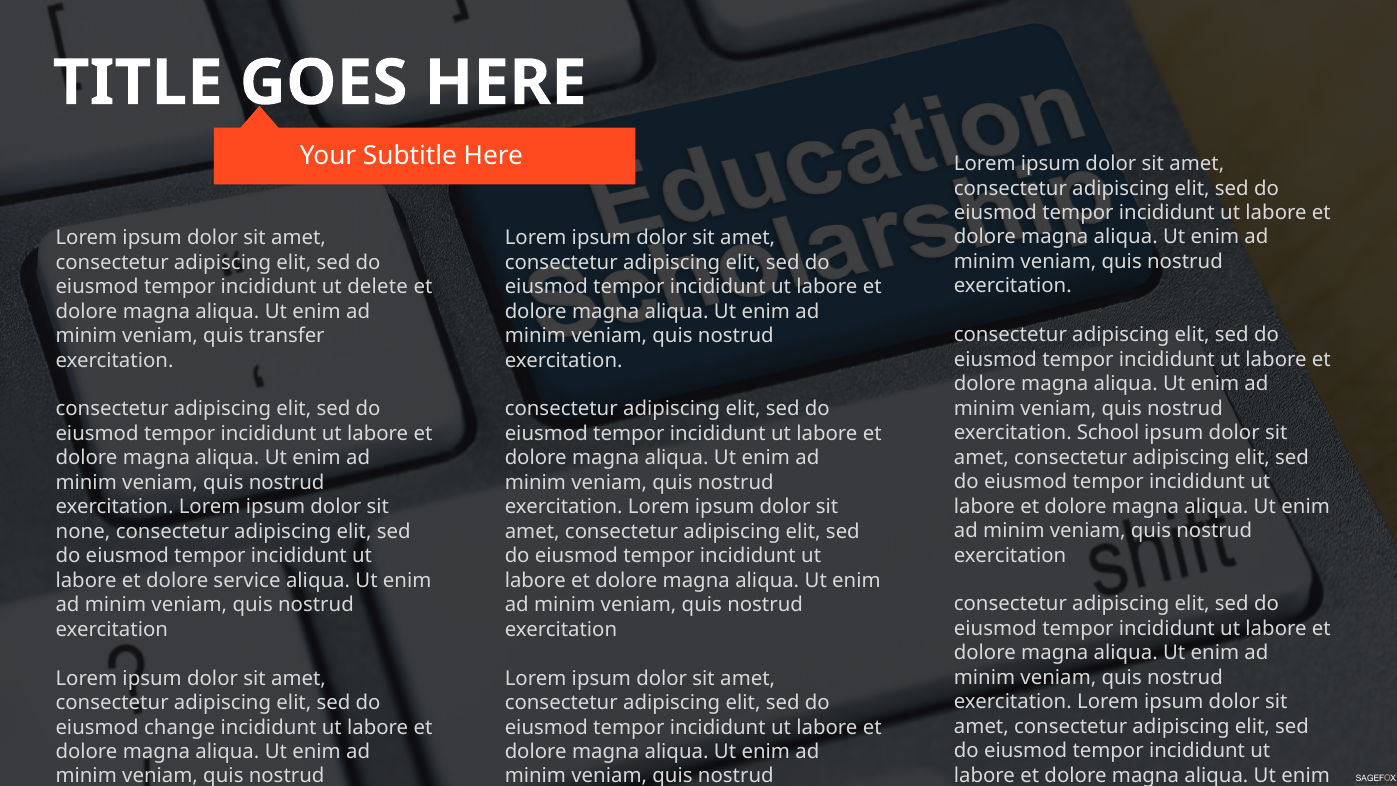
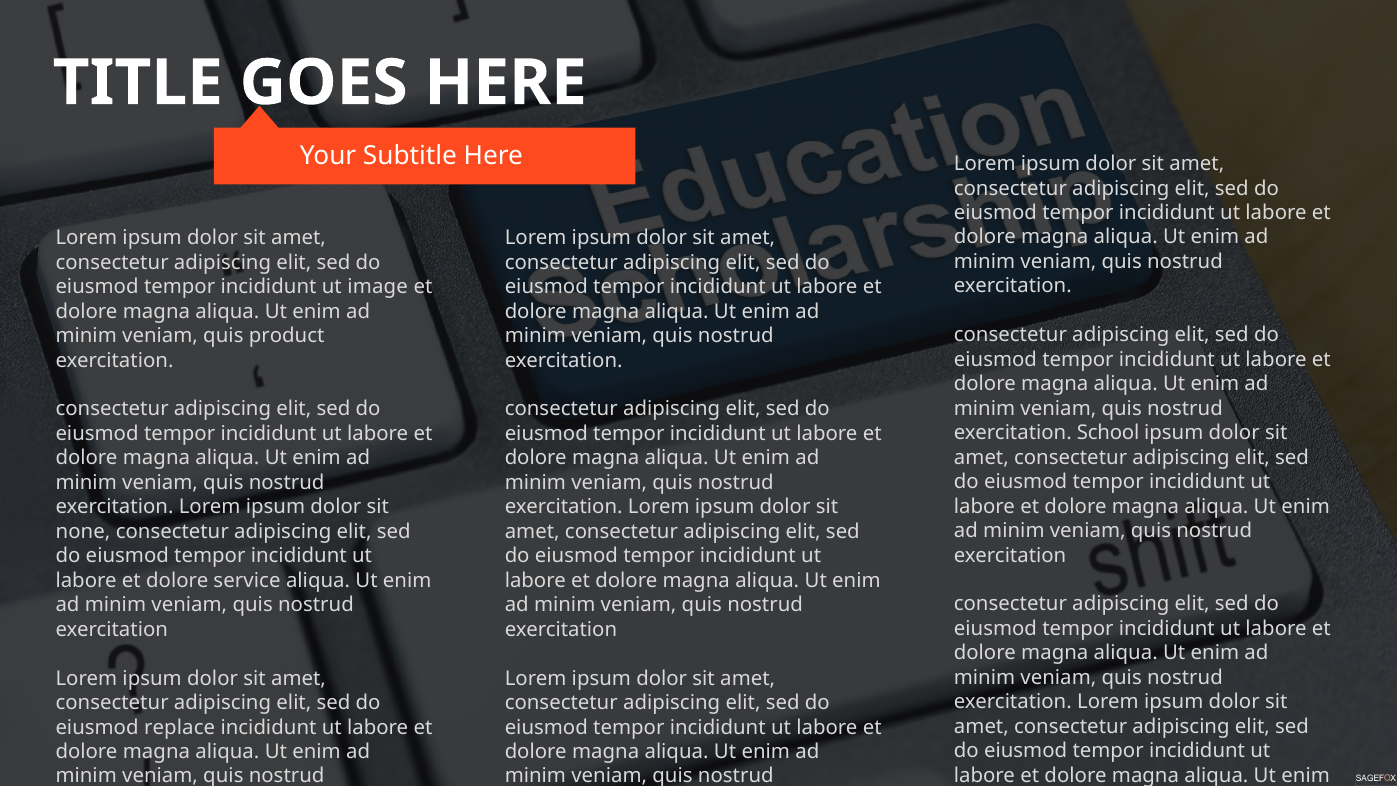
delete: delete -> image
transfer: transfer -> product
change: change -> replace
